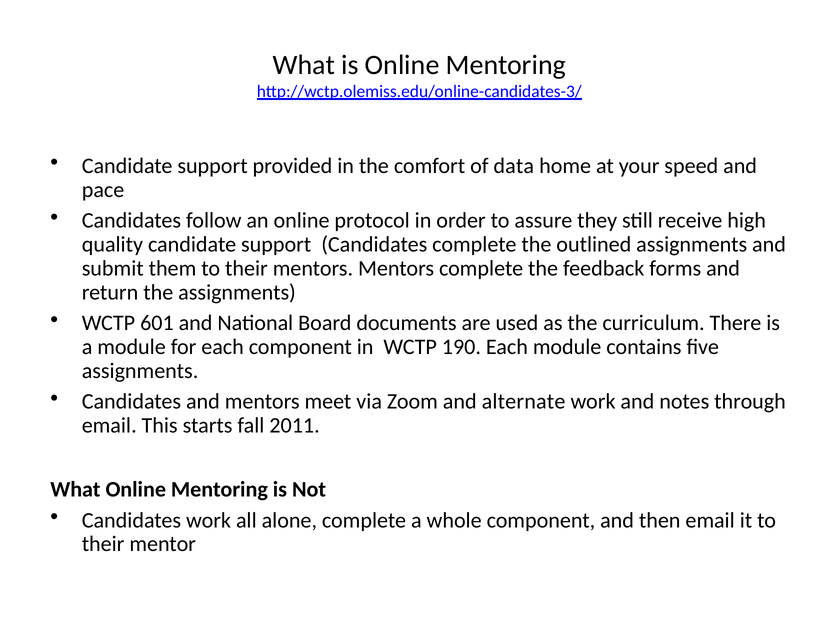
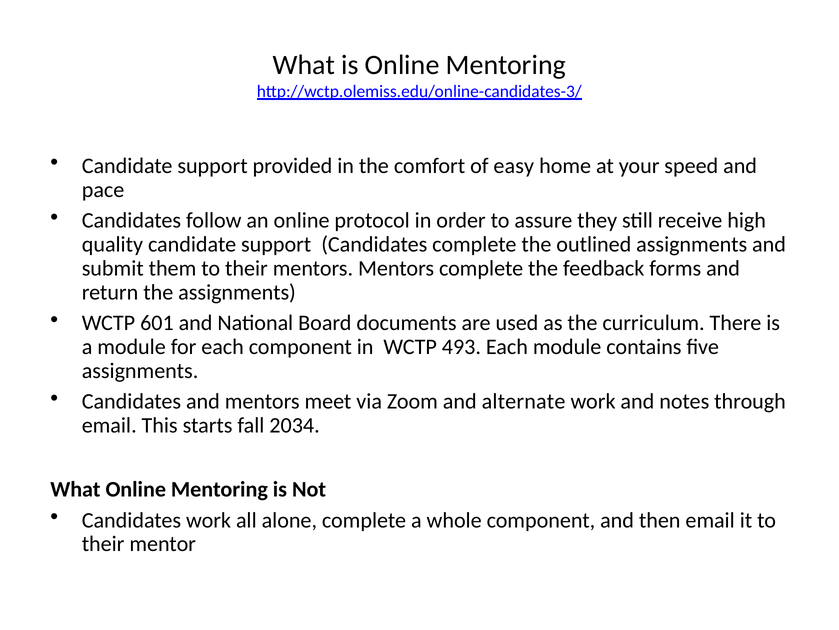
data: data -> easy
190: 190 -> 493
2011: 2011 -> 2034
